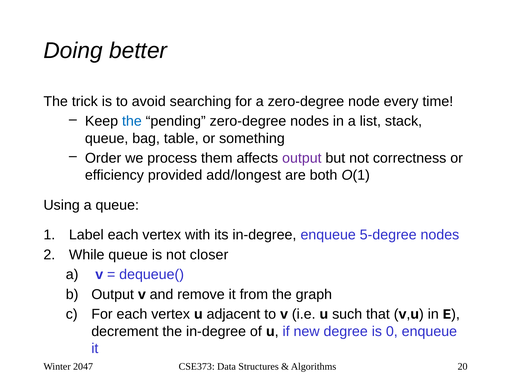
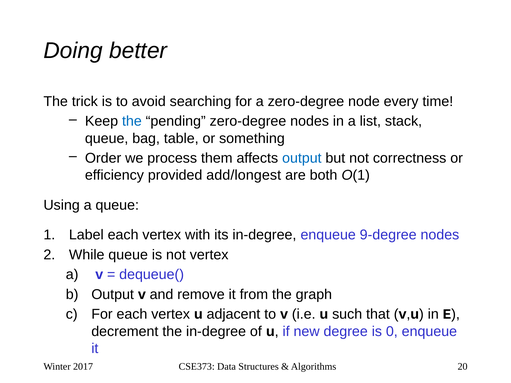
output at (302, 158) colour: purple -> blue
5-degree: 5-degree -> 9-degree
not closer: closer -> vertex
2047: 2047 -> 2017
